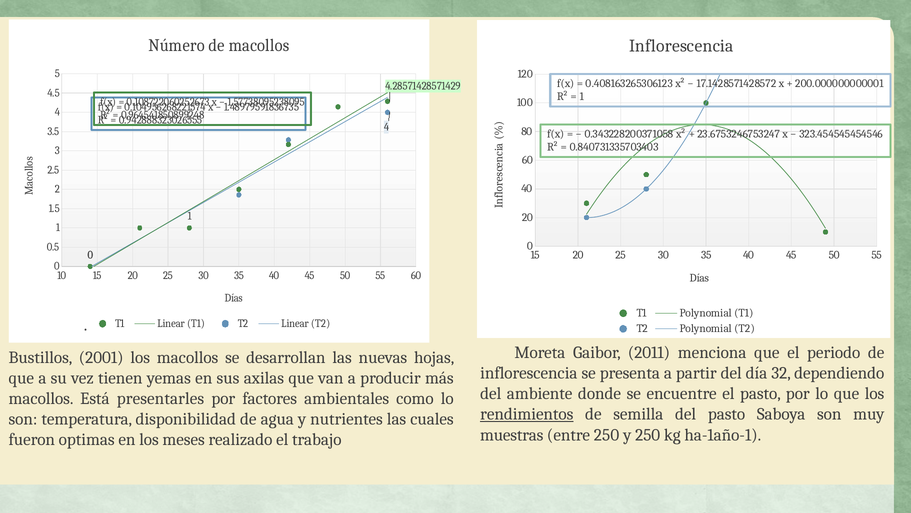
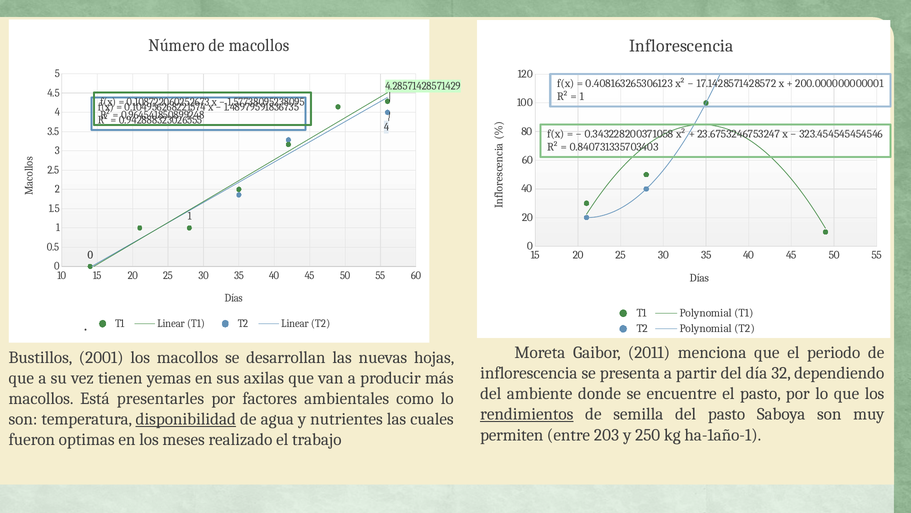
disponibilidad underline: none -> present
muestras: muestras -> permiten
entre 250: 250 -> 203
